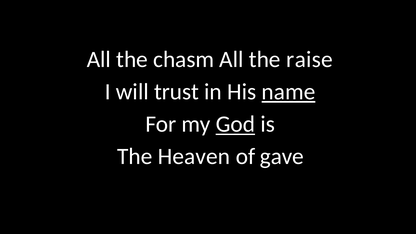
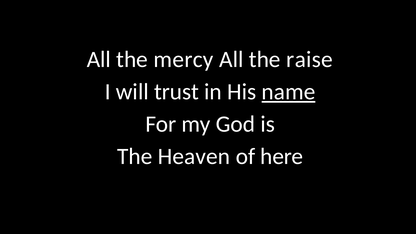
chasm: chasm -> mercy
God underline: present -> none
gave: gave -> here
